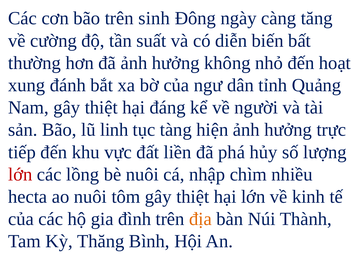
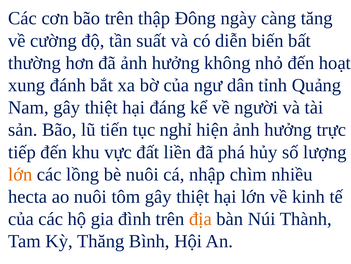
sinh: sinh -> thập
linh: linh -> tiến
tàng: tàng -> nghỉ
lớn at (20, 174) colour: red -> orange
